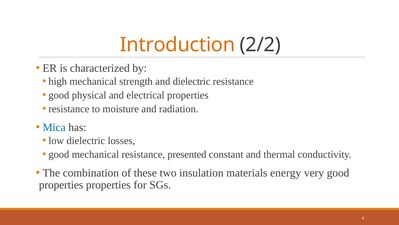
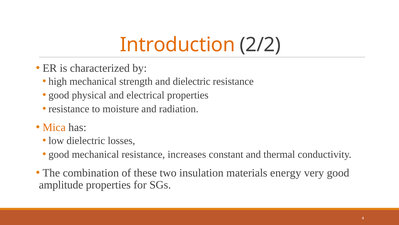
Mica colour: blue -> orange
presented: presented -> increases
properties at (61, 185): properties -> amplitude
